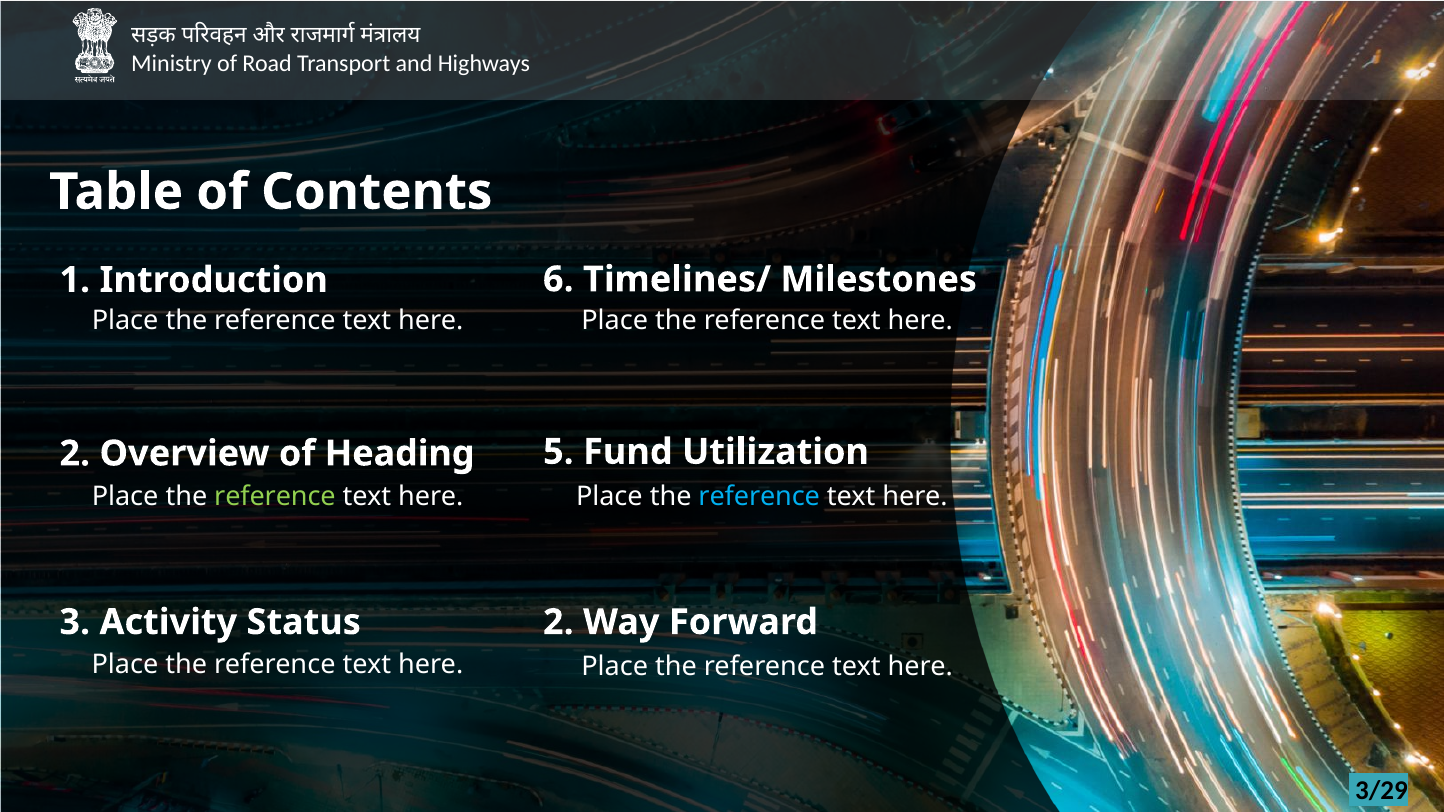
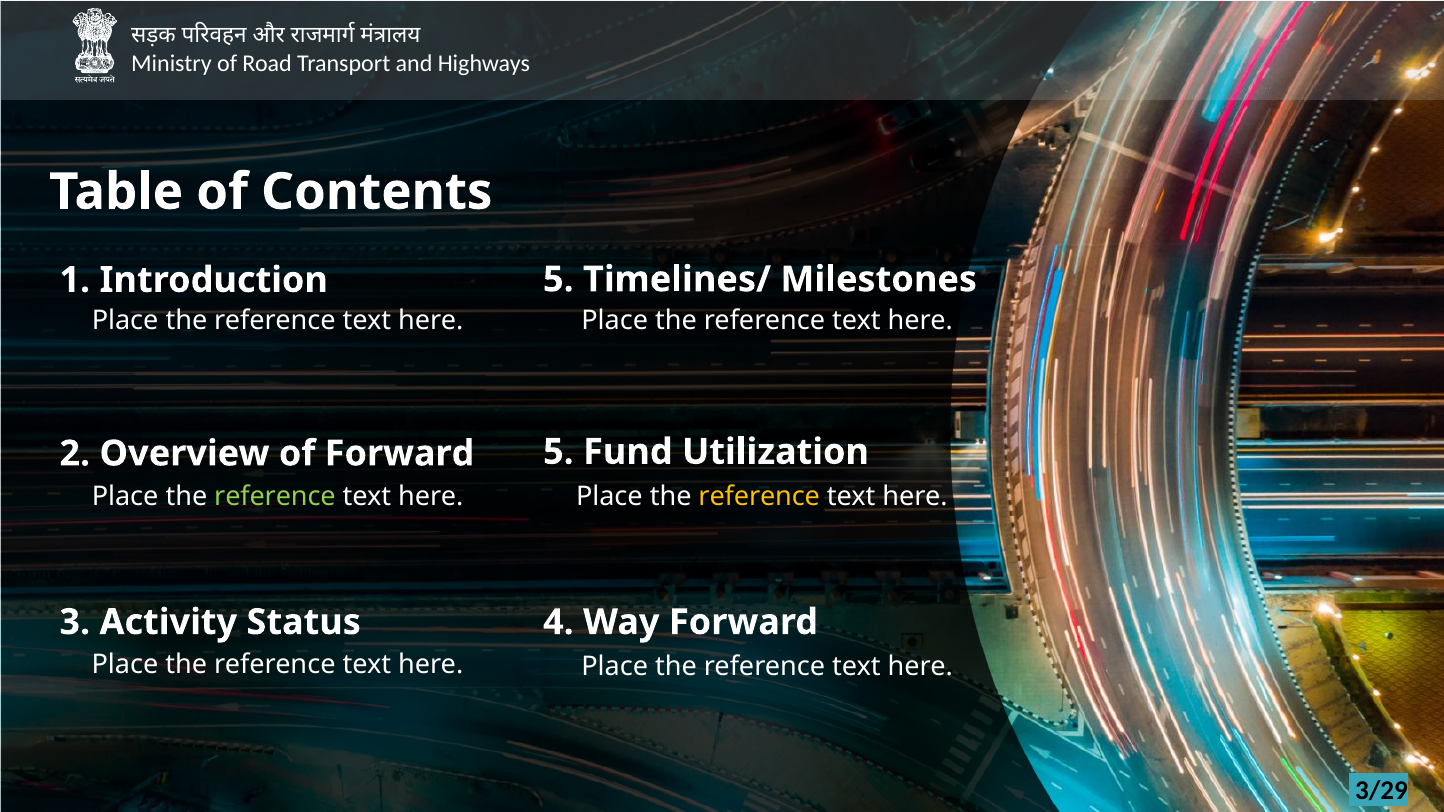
Introduction 6: 6 -> 5
of Heading: Heading -> Forward
reference at (759, 497) colour: light blue -> yellow
Status 2: 2 -> 4
